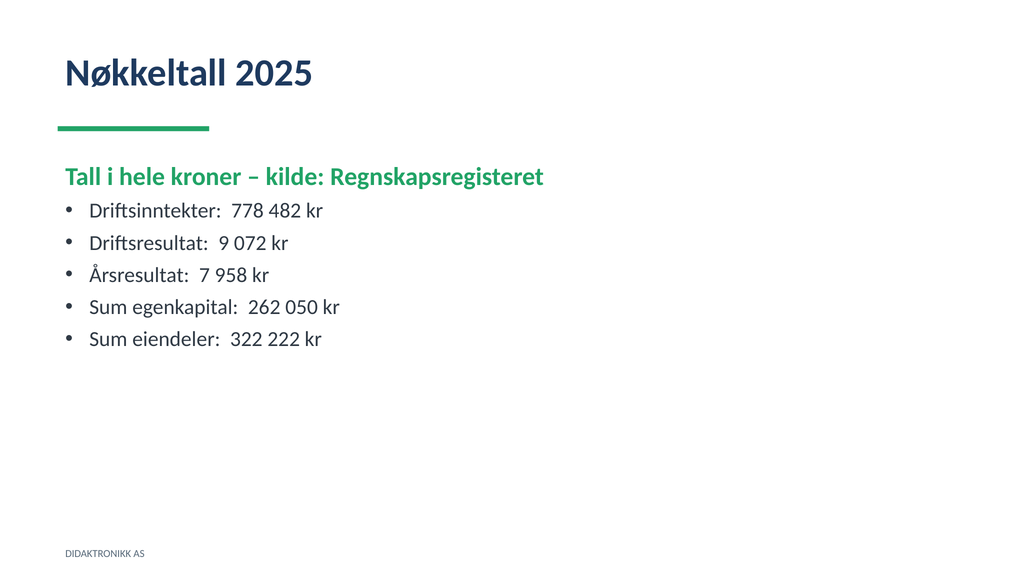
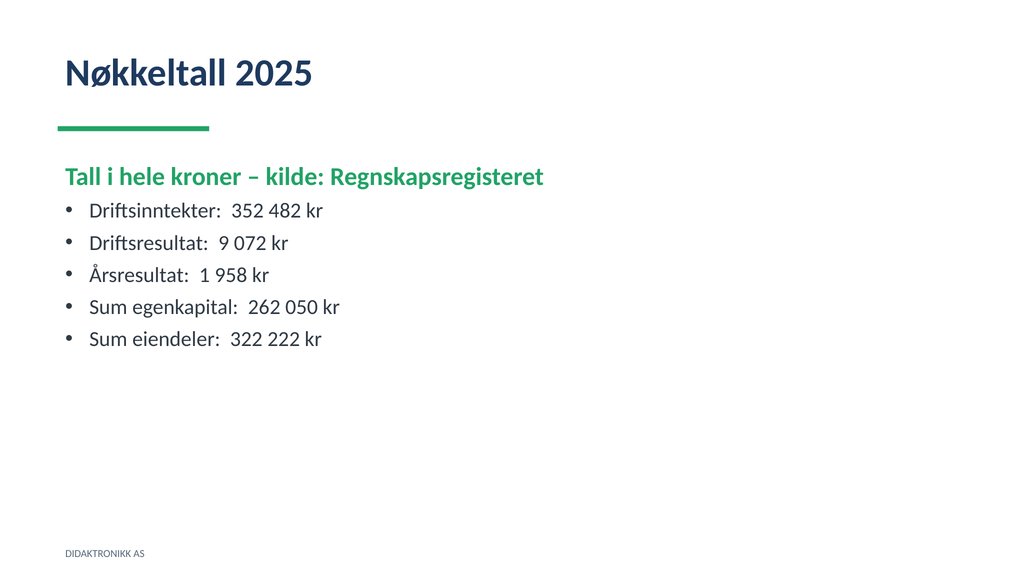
778: 778 -> 352
7: 7 -> 1
